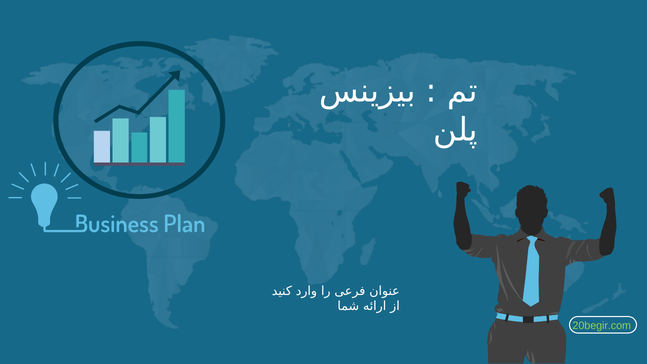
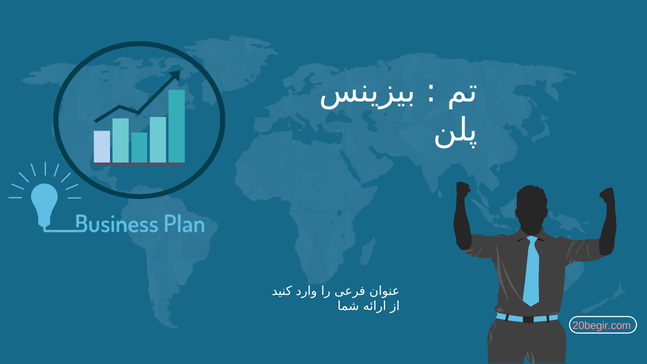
20begir.com colour: light green -> pink
